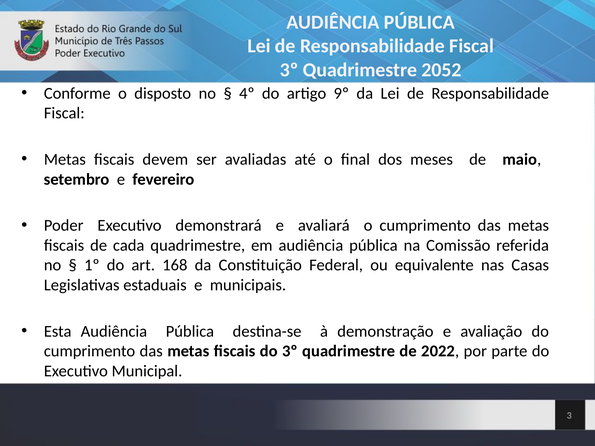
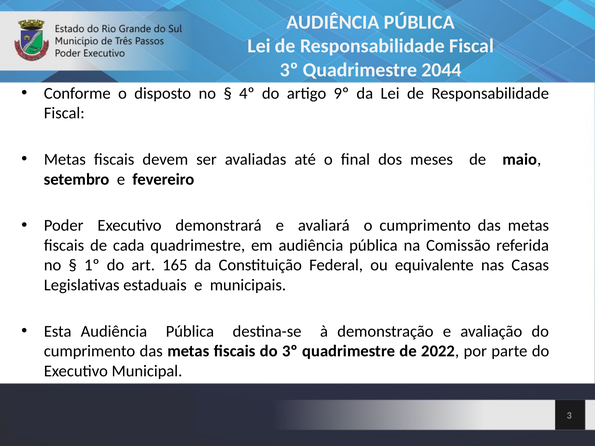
2052: 2052 -> 2044
168: 168 -> 165
